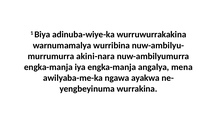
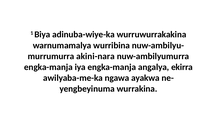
mena: mena -> ekirra
